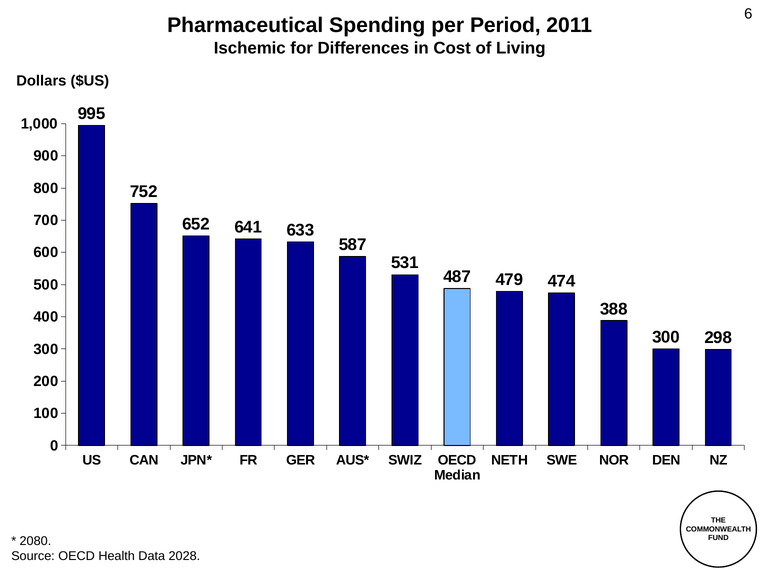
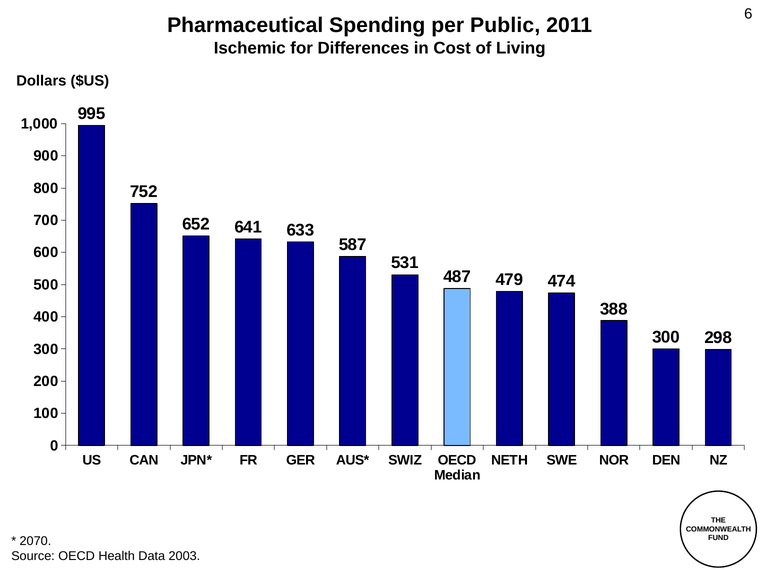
Period: Period -> Public
2080: 2080 -> 2070
2028: 2028 -> 2003
